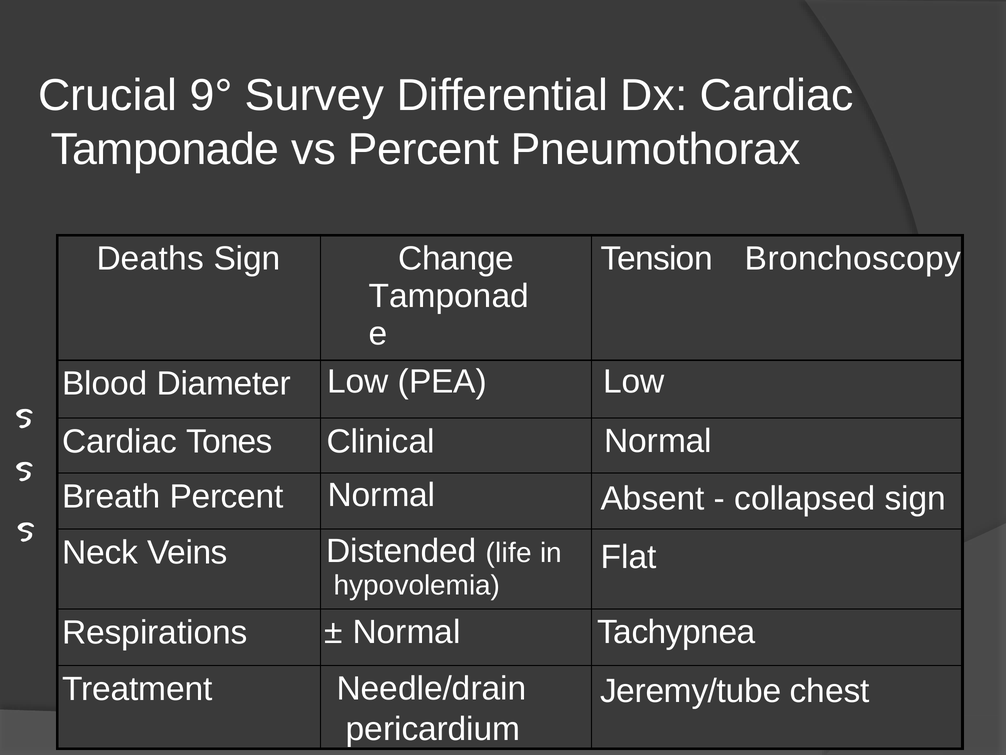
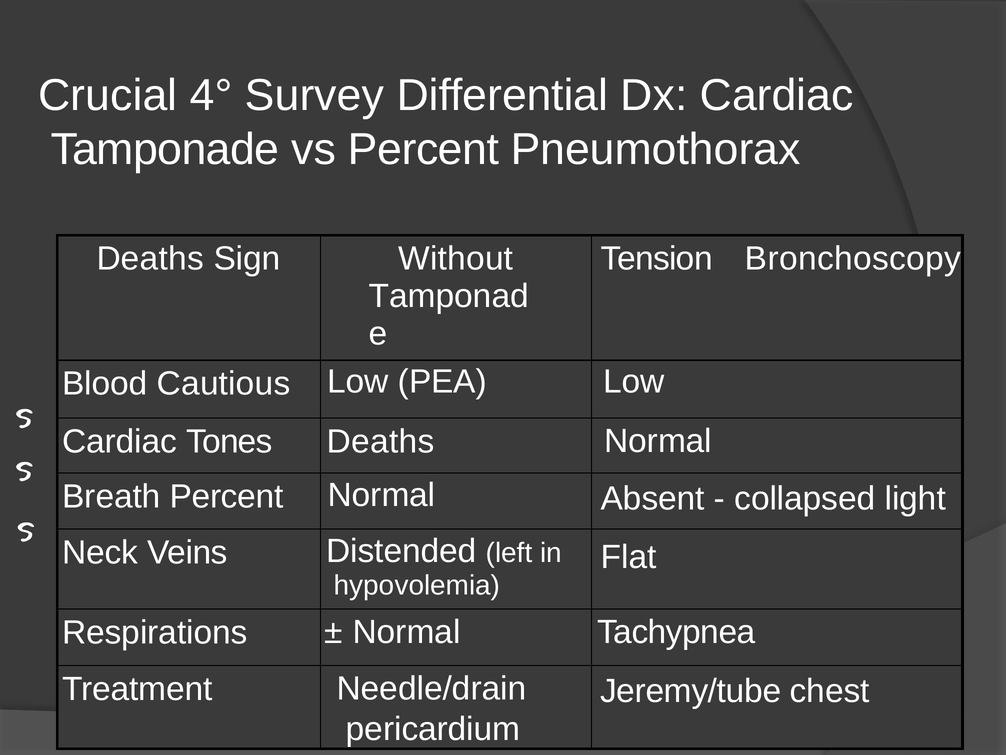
9°: 9° -> 4°
Change: Change -> Without
Diameter: Diameter -> Cautious
Tones Clinical: Clinical -> Deaths
collapsed sign: sign -> light
life: life -> left
